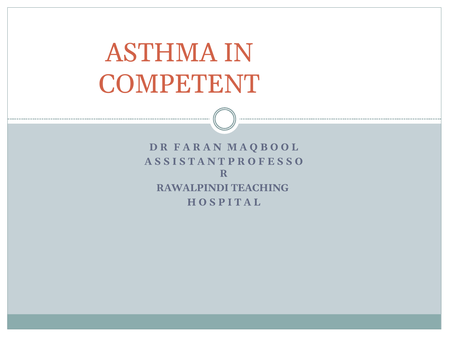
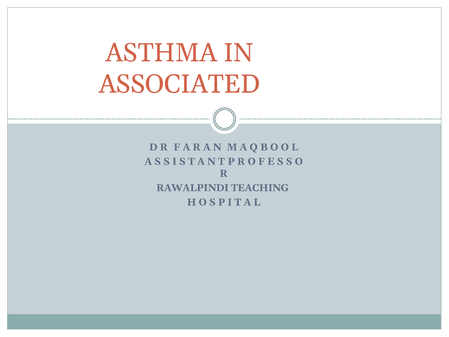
COMPETENT: COMPETENT -> ASSOCIATED
